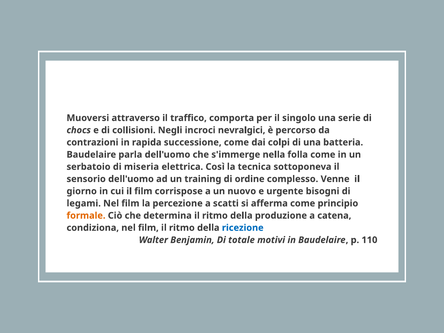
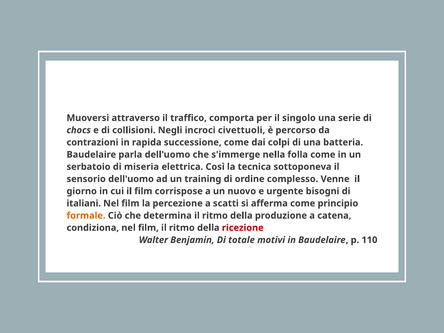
nevralgici: nevralgici -> civettuoli
legami: legami -> italiani
ricezione colour: blue -> red
